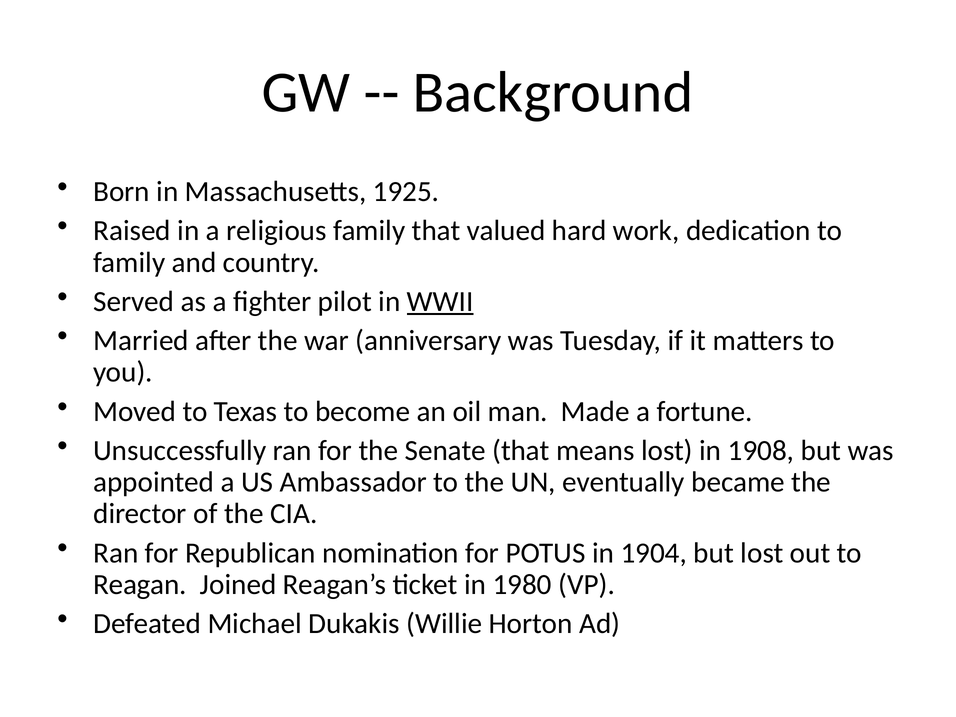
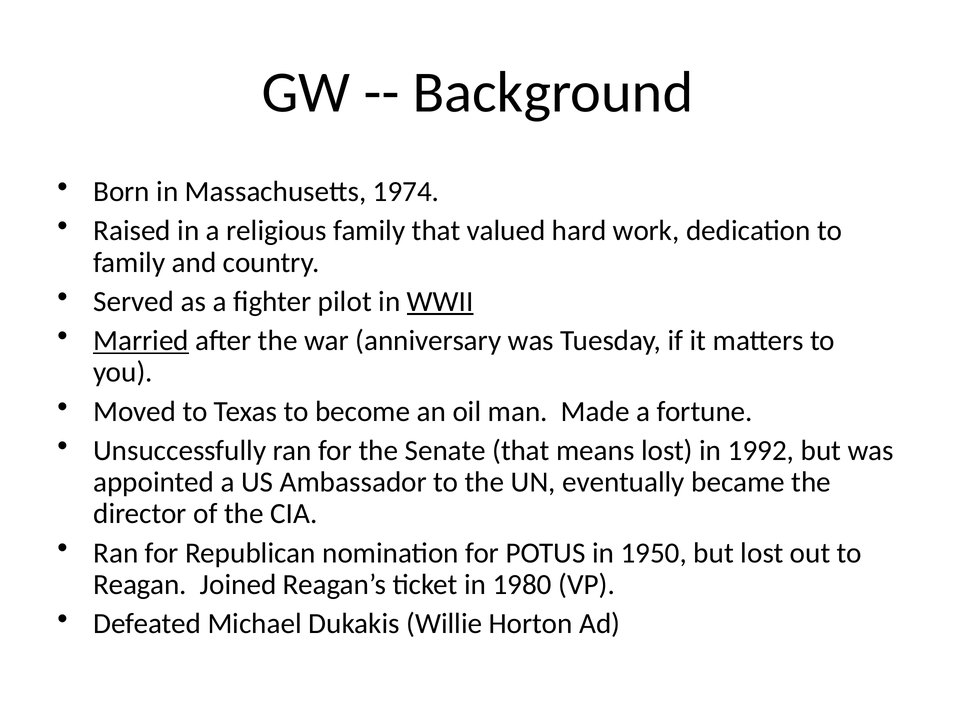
1925: 1925 -> 1974
Married underline: none -> present
1908: 1908 -> 1992
1904: 1904 -> 1950
